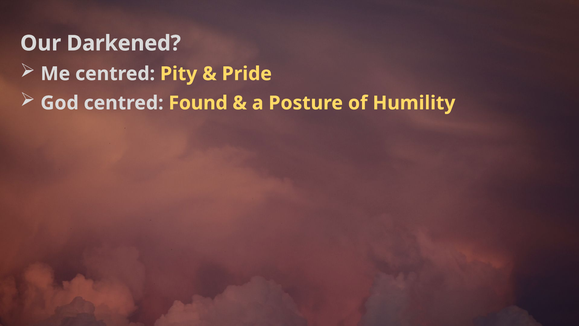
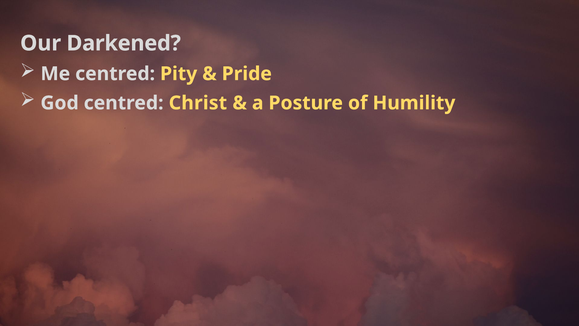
Found: Found -> Christ
